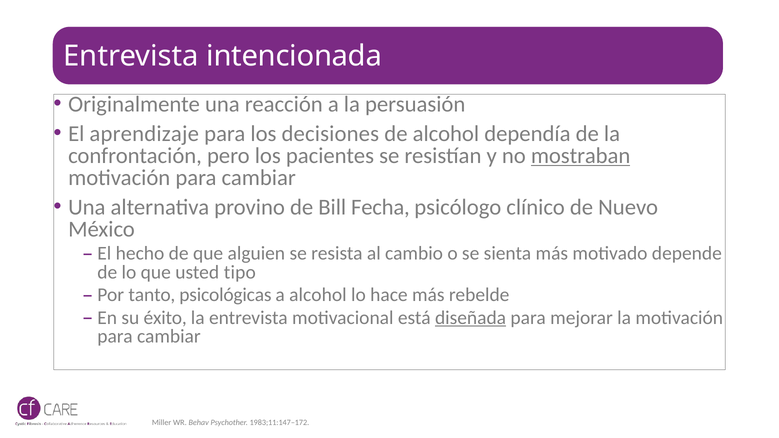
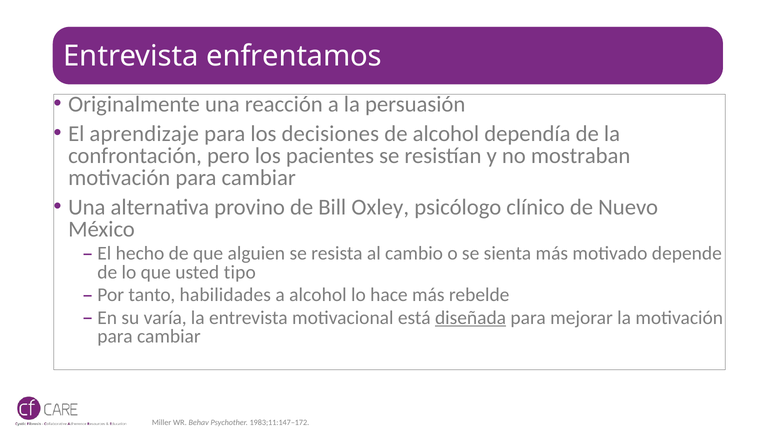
intencionada: intencionada -> enfrentamos
mostraban underline: present -> none
Fecha: Fecha -> Oxley
psicológicas: psicológicas -> habilidades
éxito: éxito -> varía
